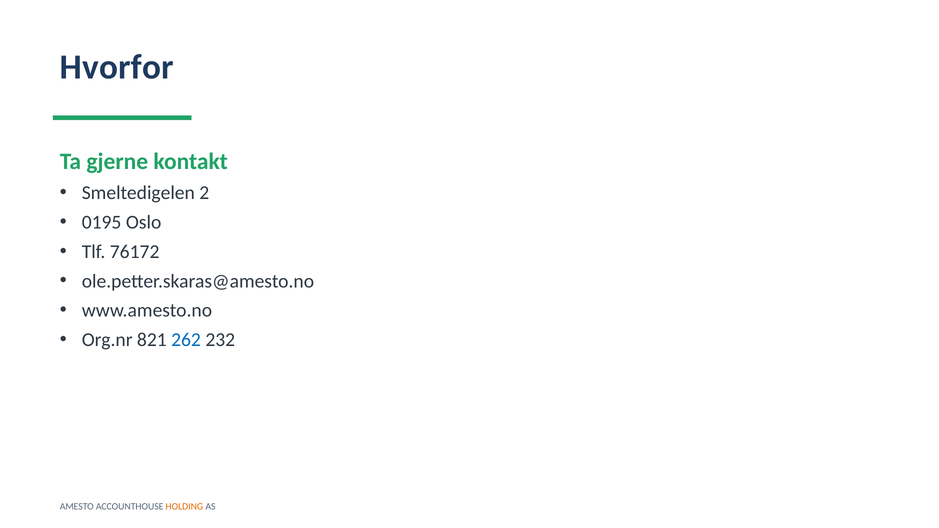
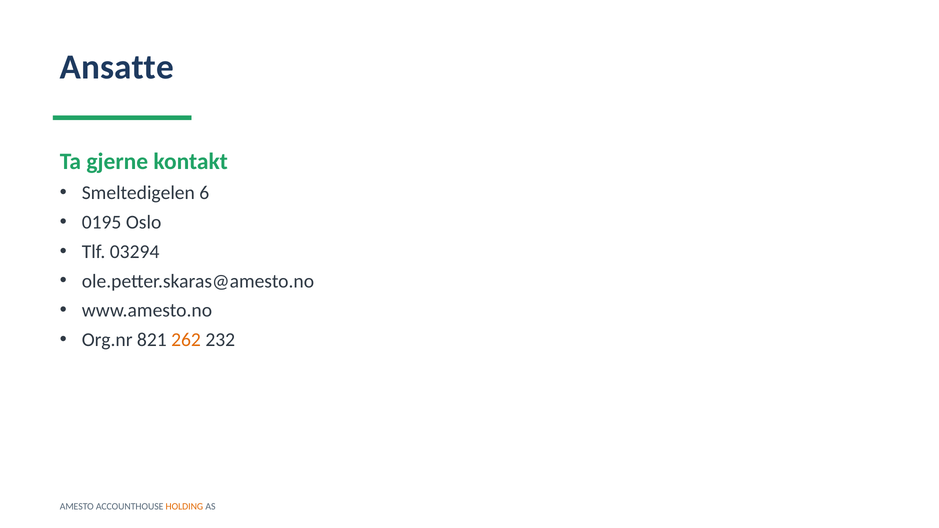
Hvorfor: Hvorfor -> Ansatte
2: 2 -> 6
76172: 76172 -> 03294
262 colour: blue -> orange
